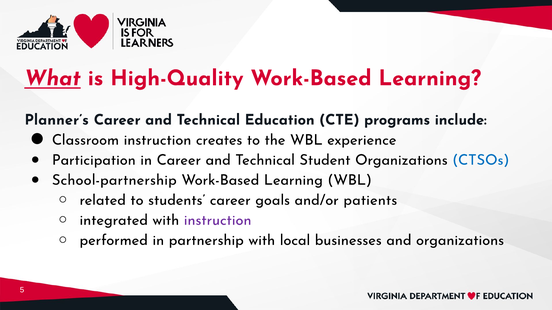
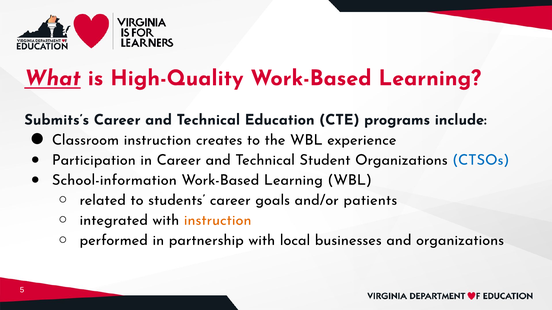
Planner’s: Planner’s -> Submits’s
School-partnership: School-partnership -> School-information
instruction at (218, 220) colour: purple -> orange
